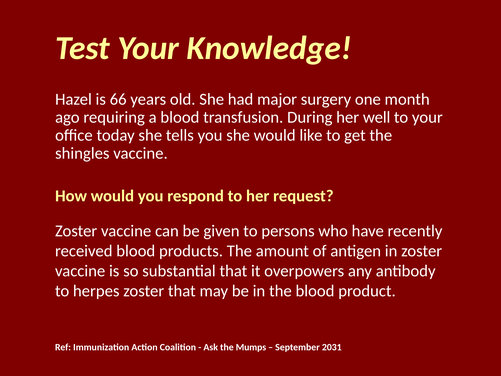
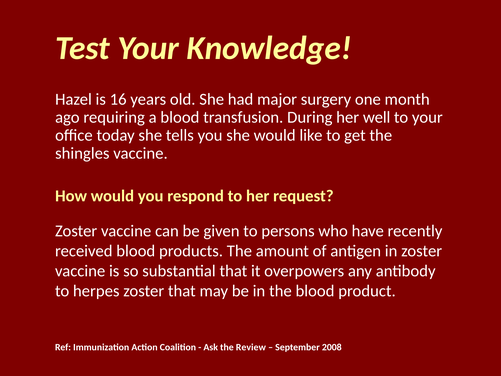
66: 66 -> 16
Mumps: Mumps -> Review
2031: 2031 -> 2008
